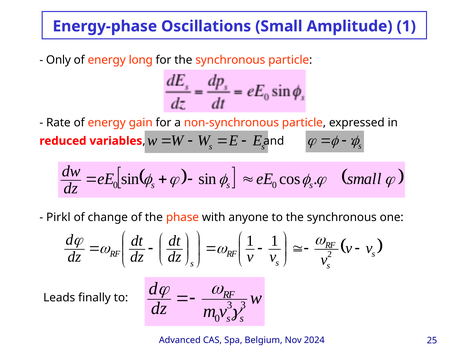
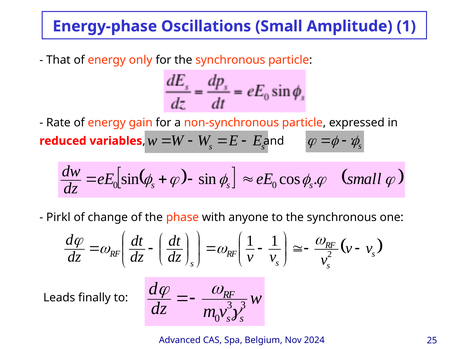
Only: Only -> That
long: long -> only
